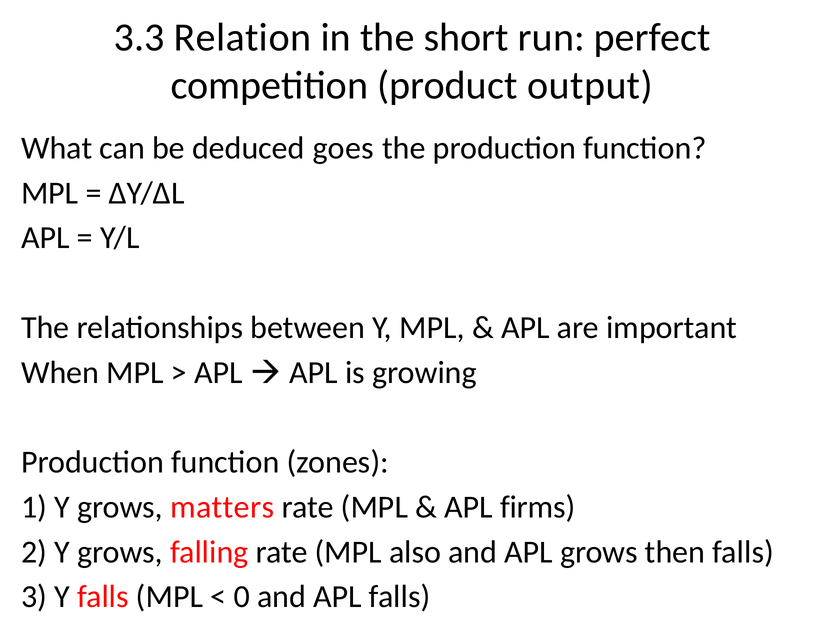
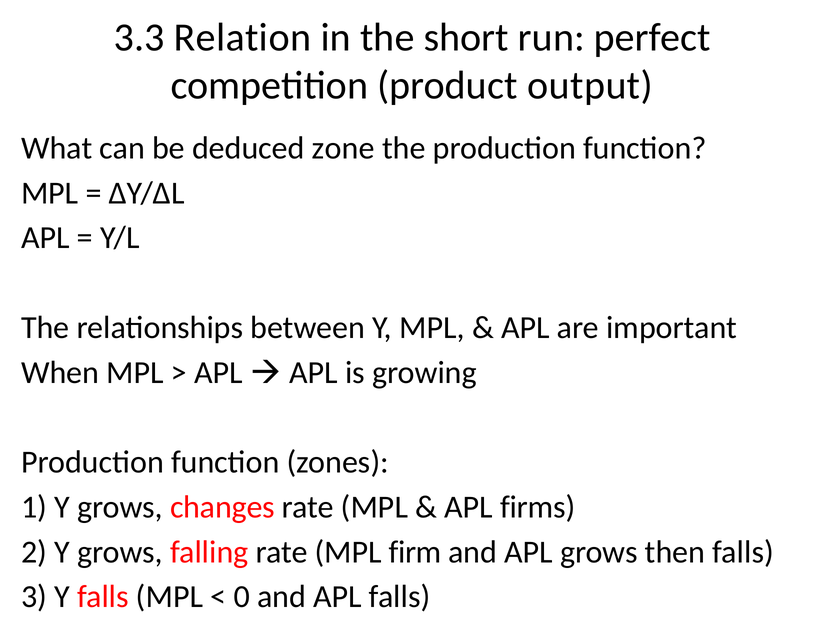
goes: goes -> zone
matters: matters -> changes
also: also -> firm
